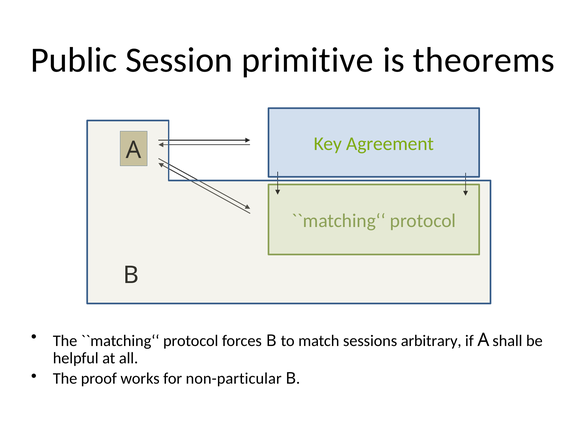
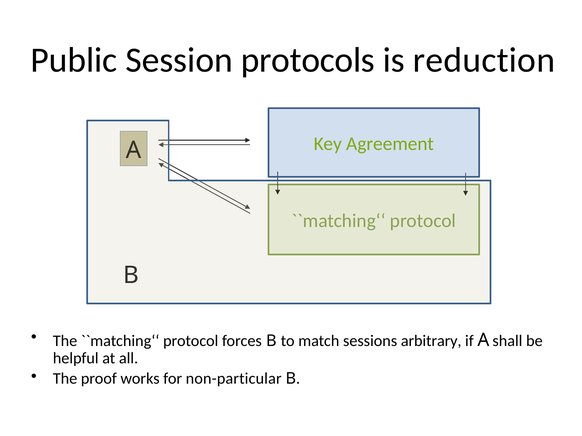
primitive: primitive -> protocols
theorems: theorems -> reduction
